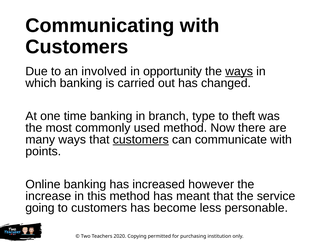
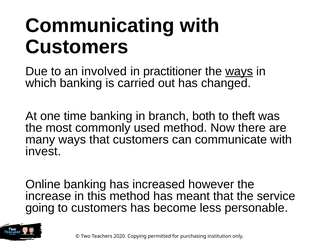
opportunity: opportunity -> practitioner
type: type -> both
customers at (141, 140) underline: present -> none
points: points -> invest
